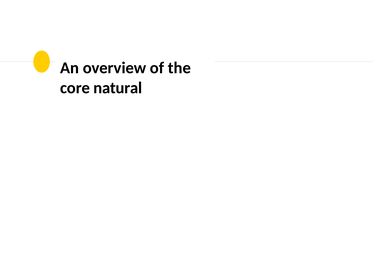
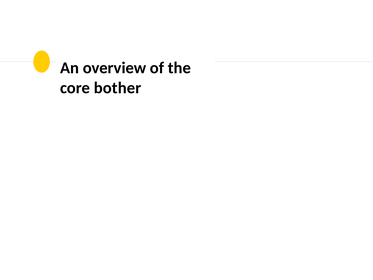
natural: natural -> bother
